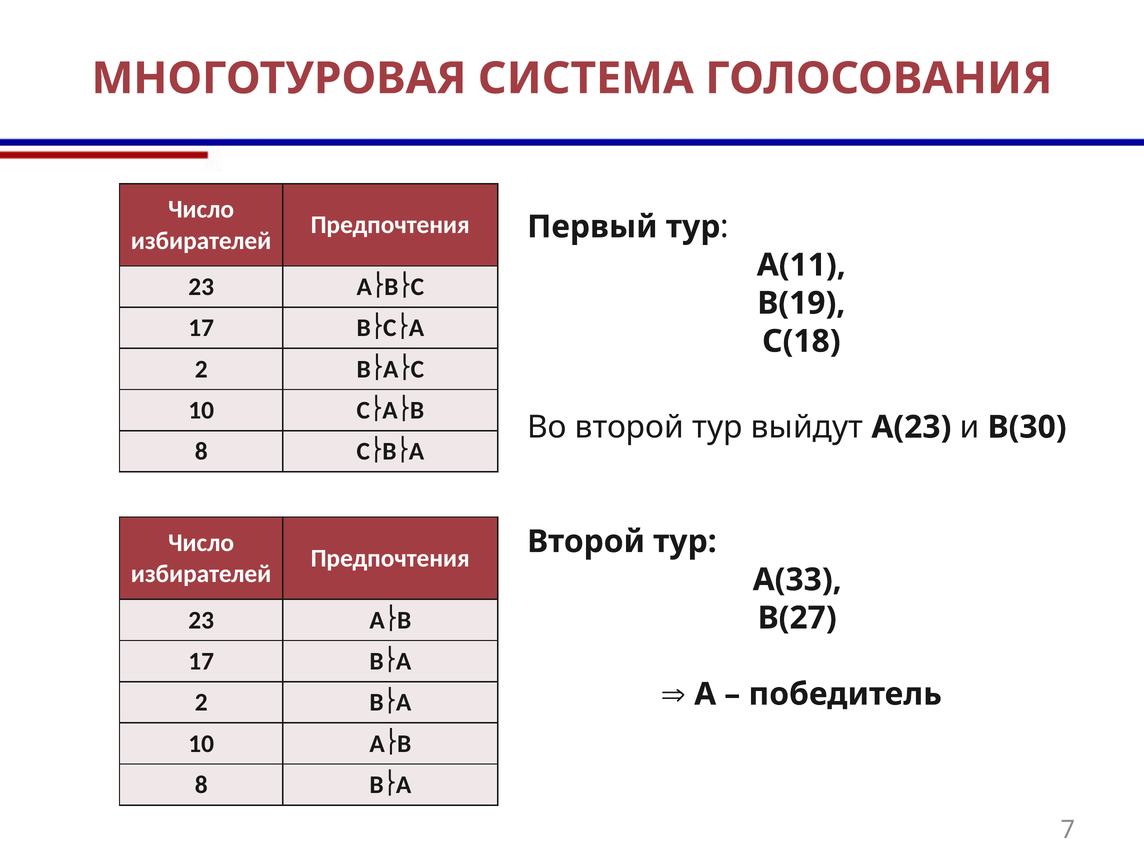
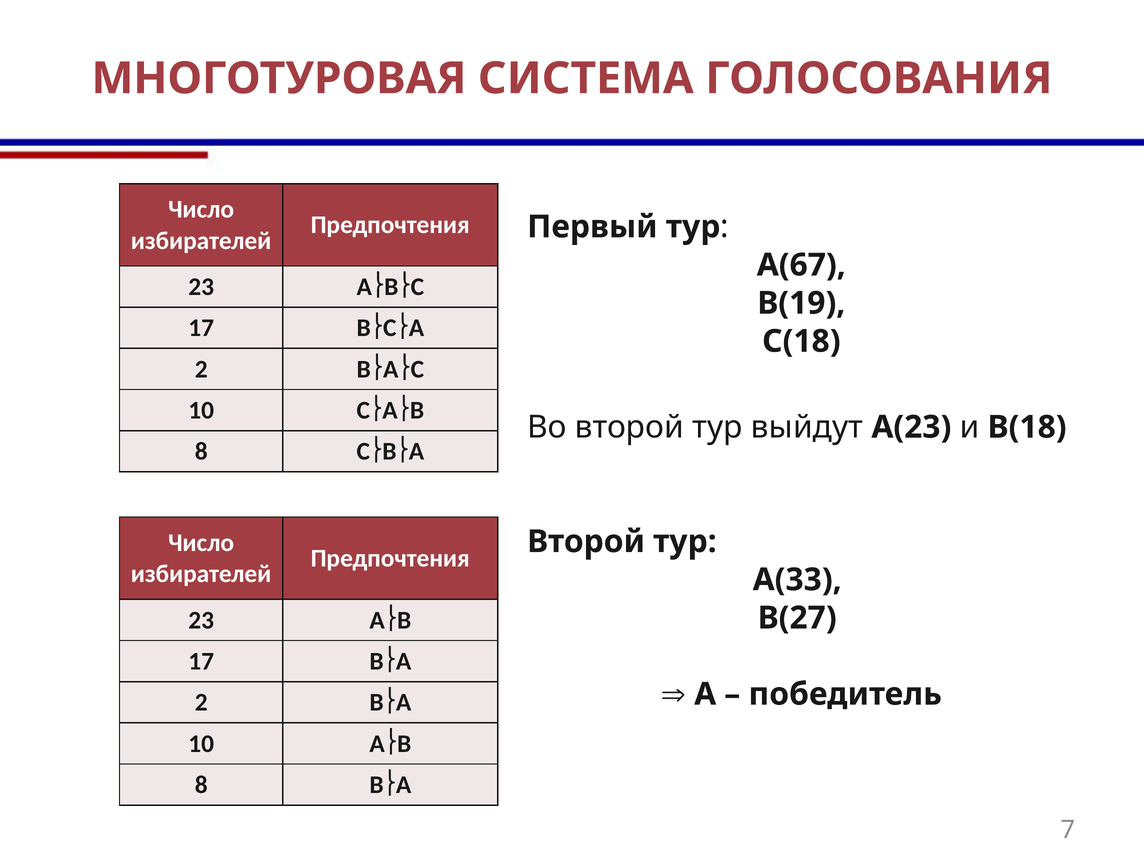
А(11: А(11 -> А(67
В(30: В(30 -> В(18
